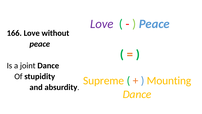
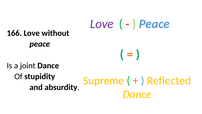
Mounting: Mounting -> Reflected
